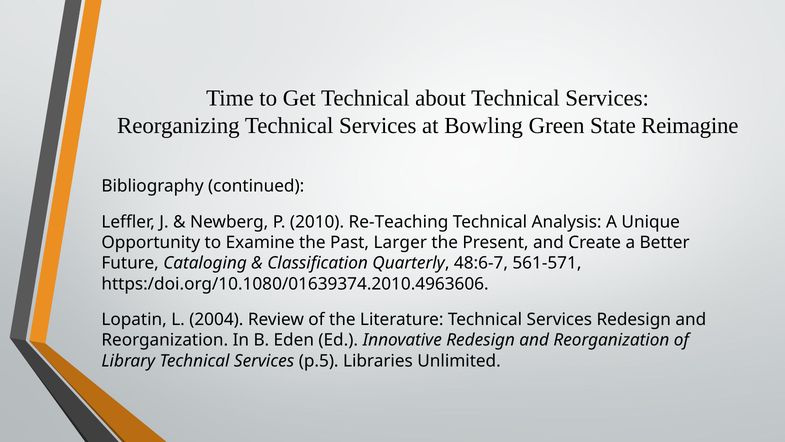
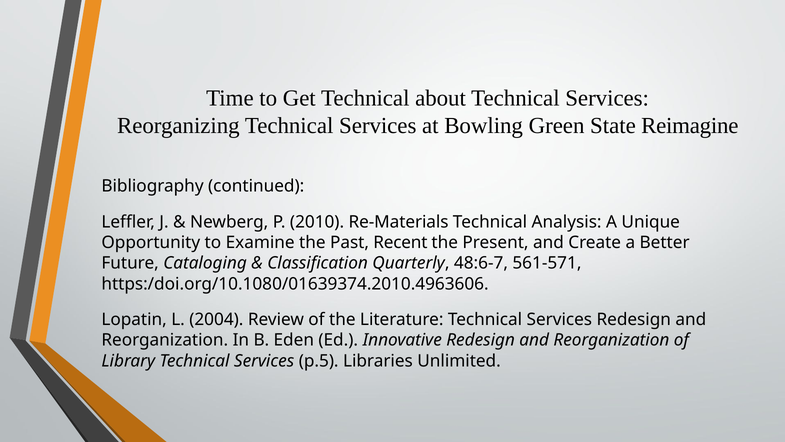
Re-Teaching: Re-Teaching -> Re-Materials
Larger: Larger -> Recent
